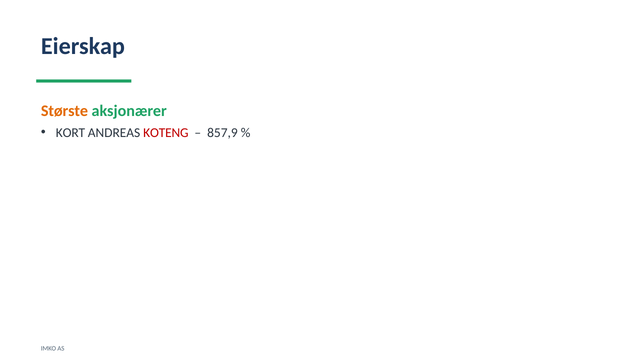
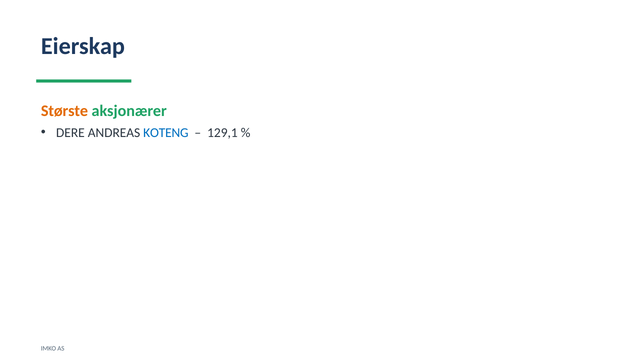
KORT: KORT -> DERE
KOTENG colour: red -> blue
857,9: 857,9 -> 129,1
